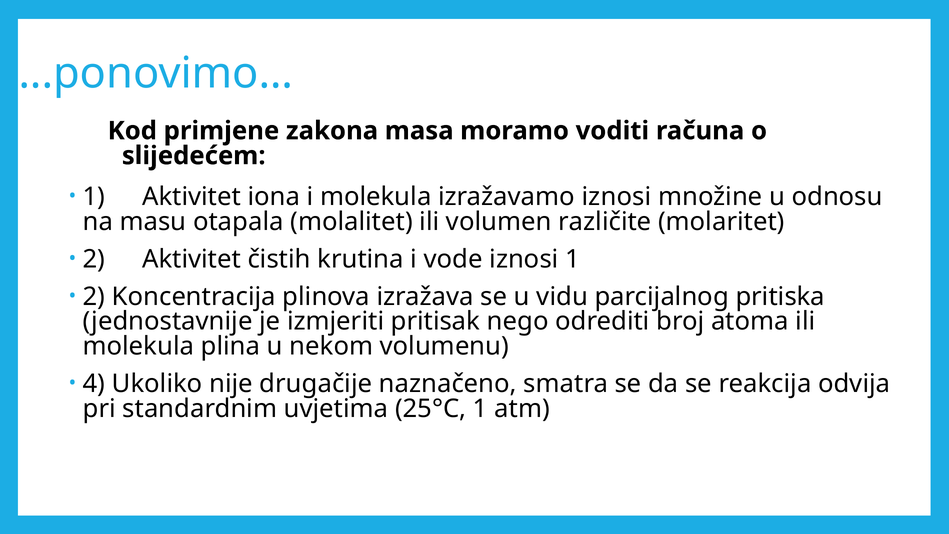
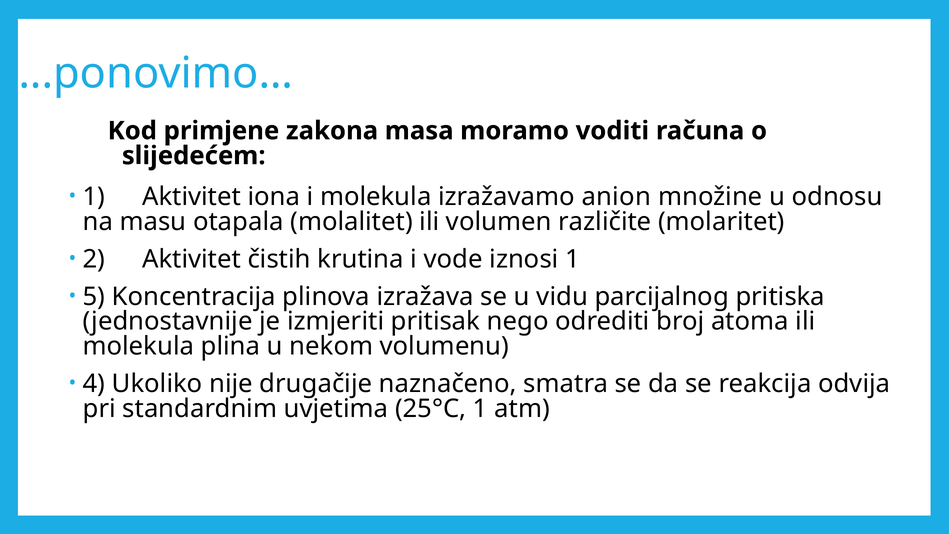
izražavamo iznosi: iznosi -> anion
2 at (94, 296): 2 -> 5
